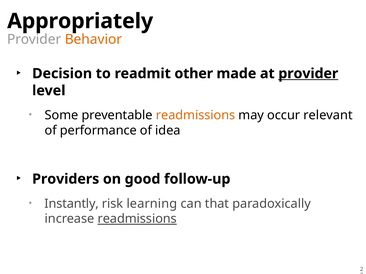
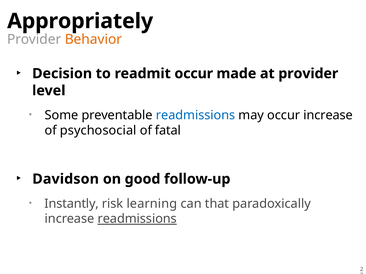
readmit other: other -> occur
provider at (308, 74) underline: present -> none
readmissions at (196, 115) colour: orange -> blue
occur relevant: relevant -> increase
performance: performance -> psychosocial
idea: idea -> fatal
Providers: Providers -> Davidson
